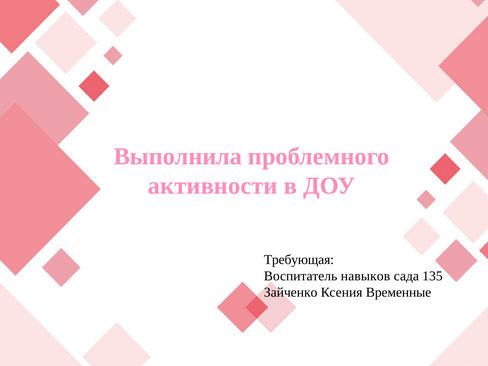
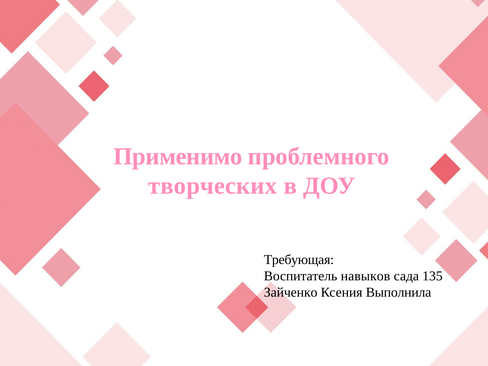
Выполнила: Выполнила -> Применимо
активности: активности -> творческих
Временные: Временные -> Выполнила
